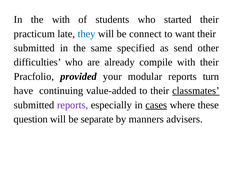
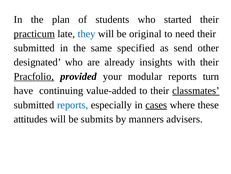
the with: with -> plan
practicum underline: none -> present
connect: connect -> original
want: want -> need
difficulties: difficulties -> designated
compile: compile -> insights
Pracfolio underline: none -> present
reports at (73, 104) colour: purple -> blue
question: question -> attitudes
separate: separate -> submits
